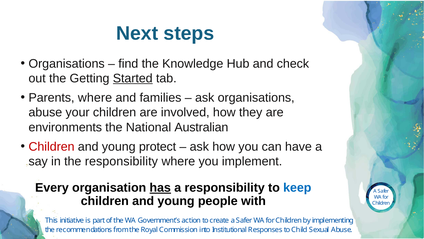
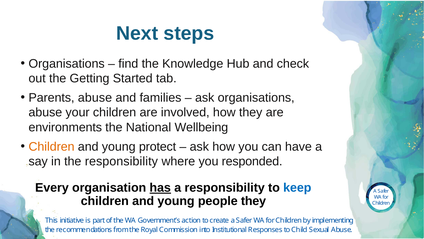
Started underline: present -> none
Parents where: where -> abuse
Australian: Australian -> Wellbeing
Children at (52, 146) colour: red -> orange
implement: implement -> responded
people with: with -> they
